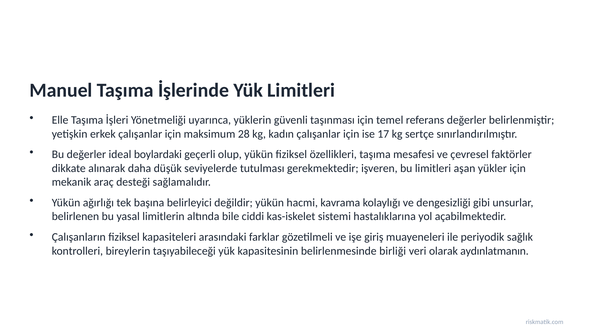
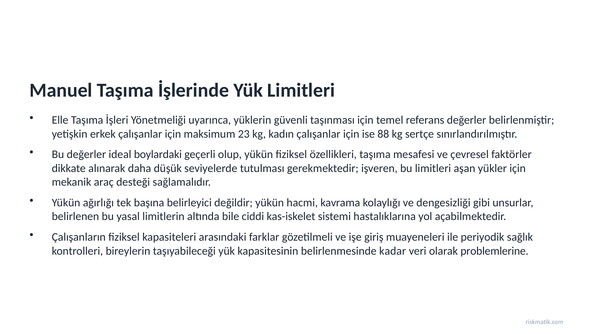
28: 28 -> 23
17: 17 -> 88
birliği: birliği -> kadar
aydınlatmanın: aydınlatmanın -> problemlerine
